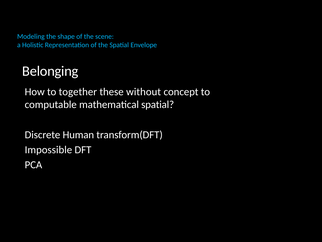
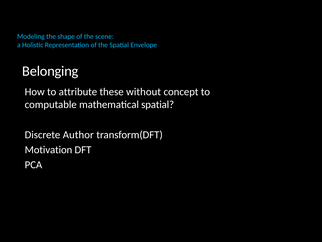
together: together -> attribute
Human: Human -> Author
Impossible: Impossible -> Motivation
